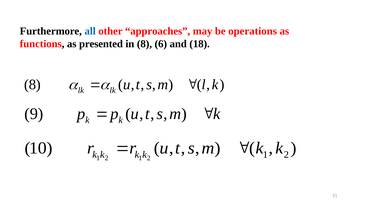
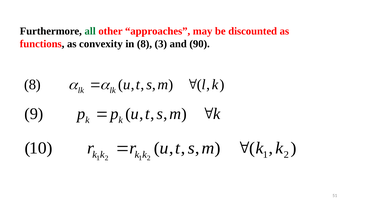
all colour: blue -> green
operations: operations -> discounted
presented: presented -> convexity
6: 6 -> 3
18: 18 -> 90
